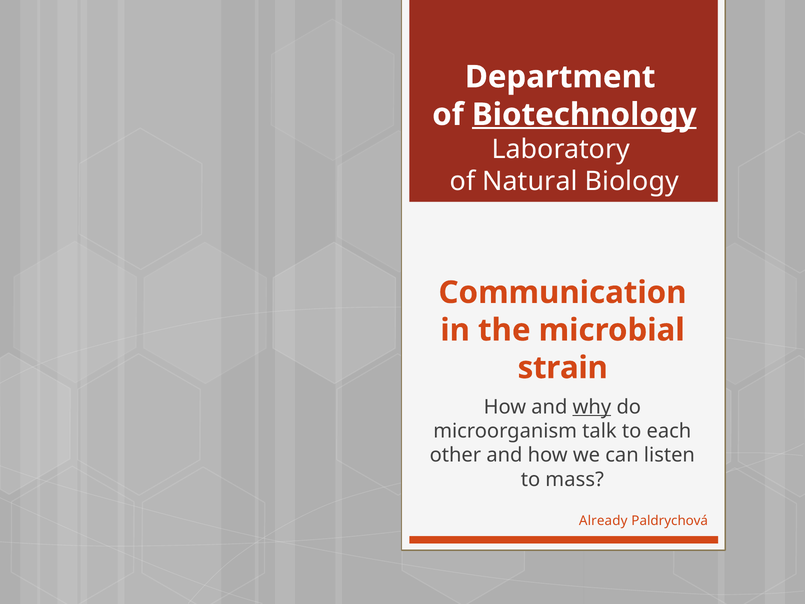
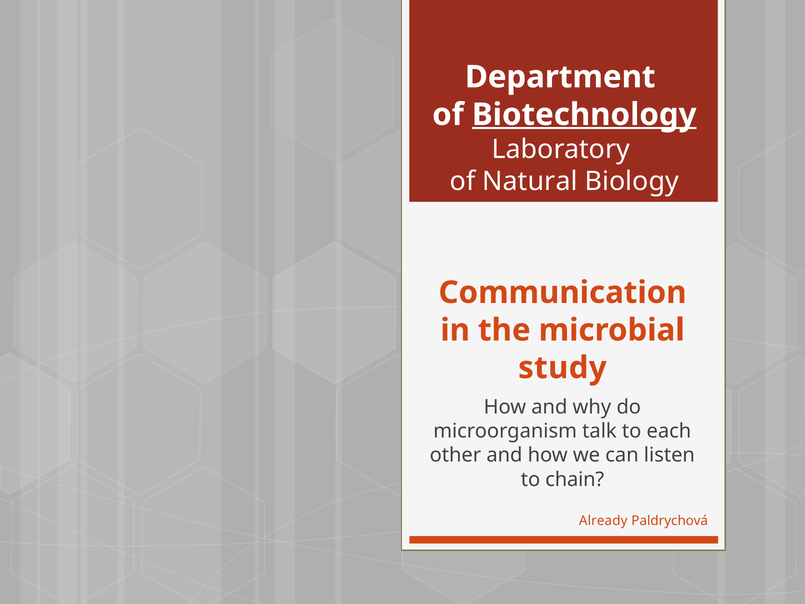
strain: strain -> study
why underline: present -> none
mass: mass -> chain
